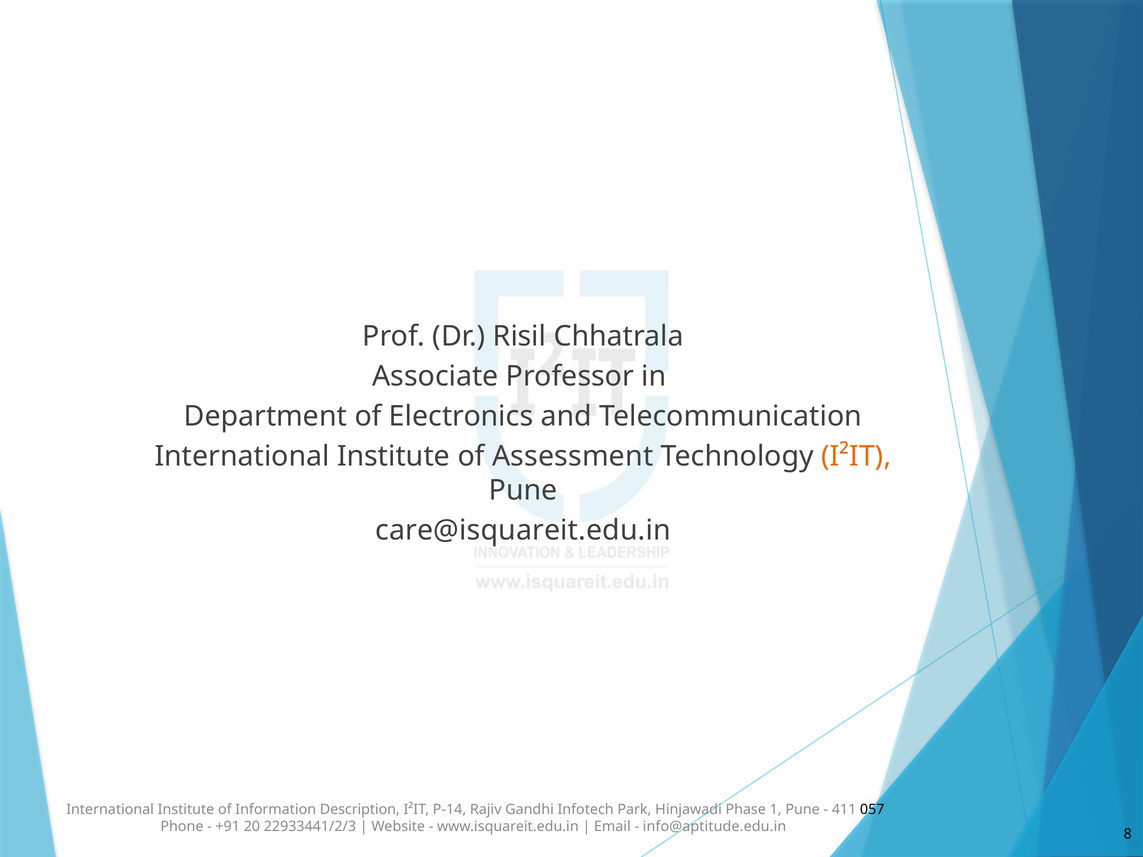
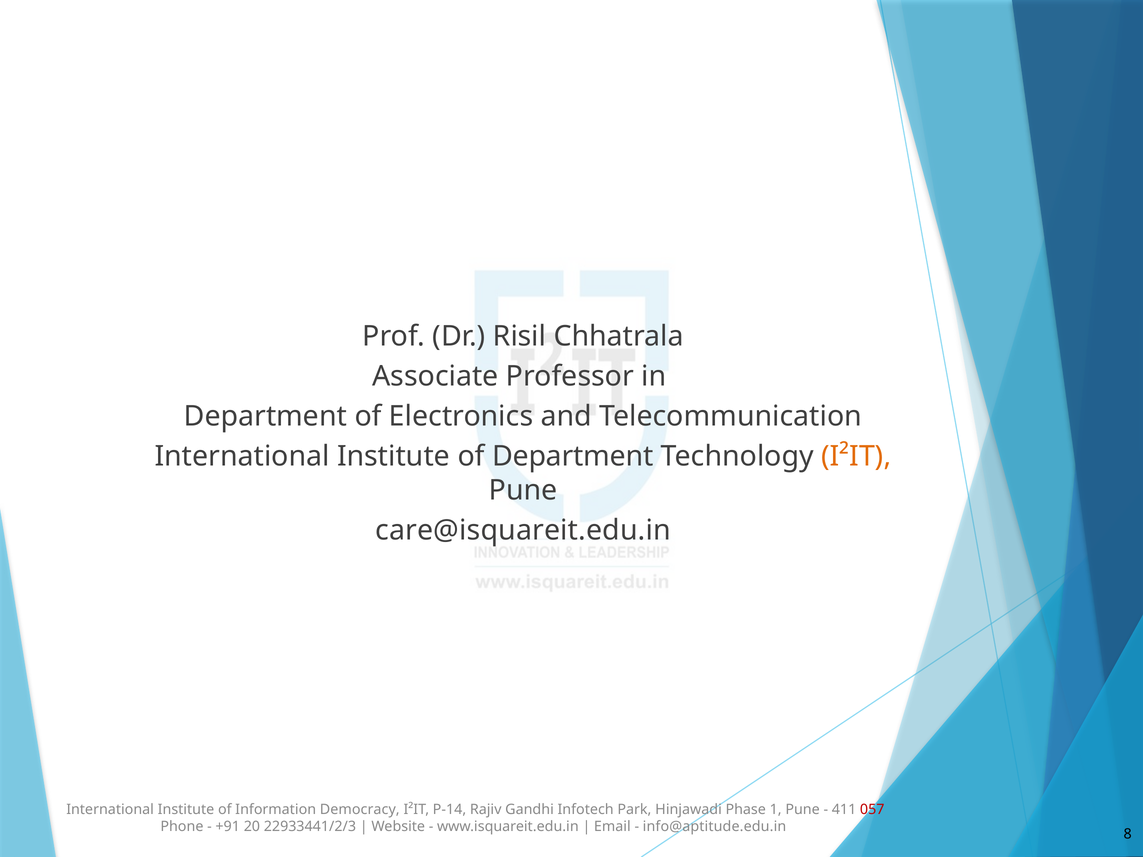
of Assessment: Assessment -> Department
Description: Description -> Democracy
057 colour: black -> red
